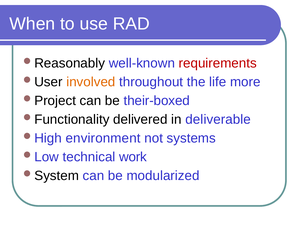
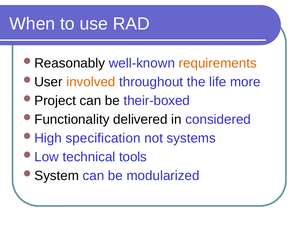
requirements colour: red -> orange
deliverable: deliverable -> considered
environment: environment -> specification
work: work -> tools
